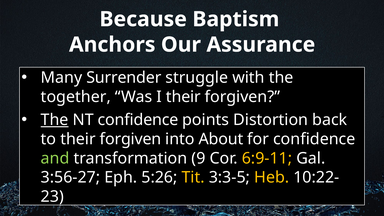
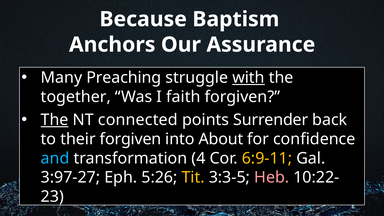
Surrender: Surrender -> Preaching
with underline: none -> present
I their: their -> faith
NT confidence: confidence -> connected
Distortion: Distortion -> Surrender
and colour: light green -> light blue
9: 9 -> 4
3:56-27: 3:56-27 -> 3:97-27
Heb colour: yellow -> pink
